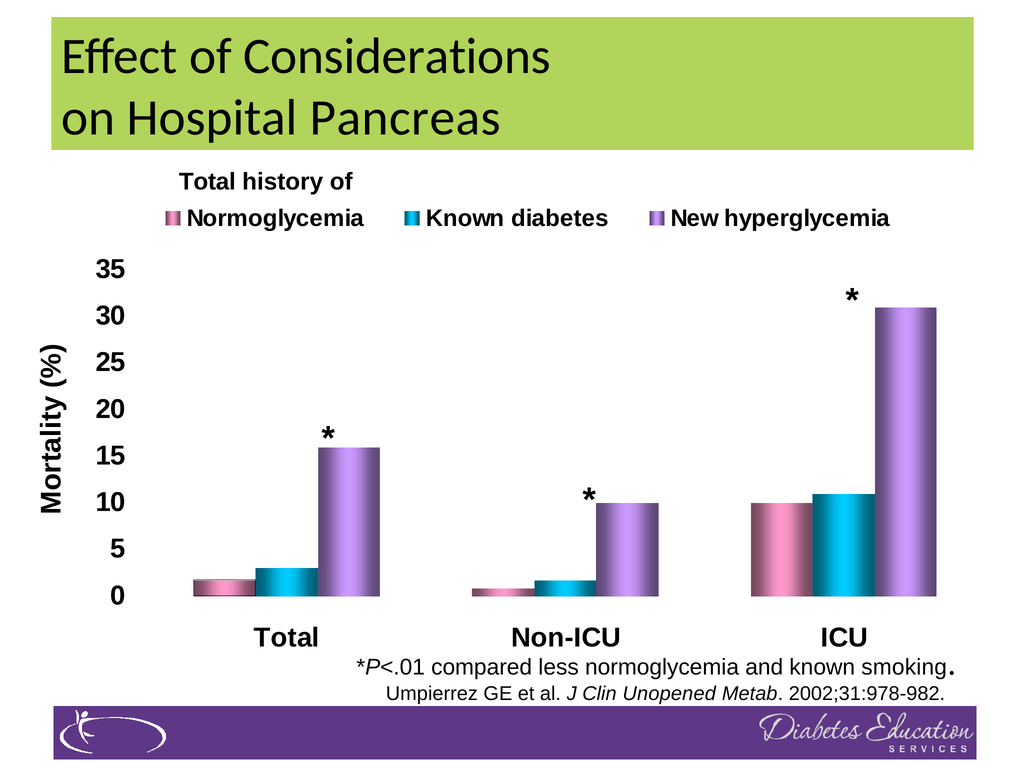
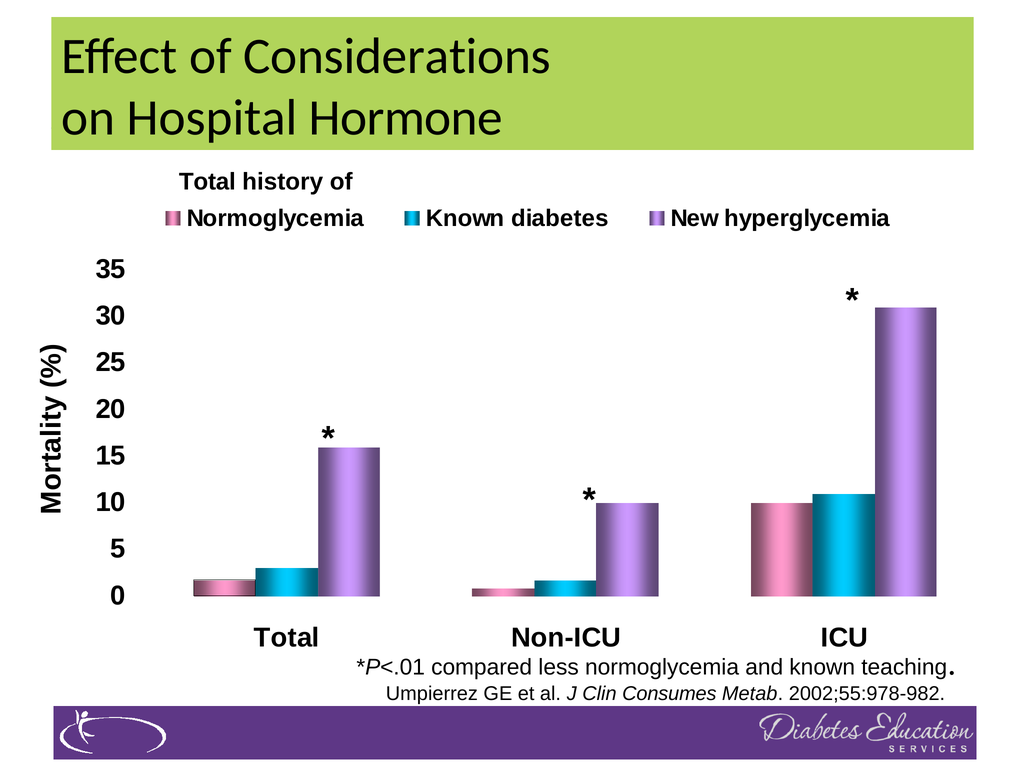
Pancreas: Pancreas -> Hormone
smoking: smoking -> teaching
Unopened: Unopened -> Consumes
2002;31:978-982: 2002;31:978-982 -> 2002;55:978-982
